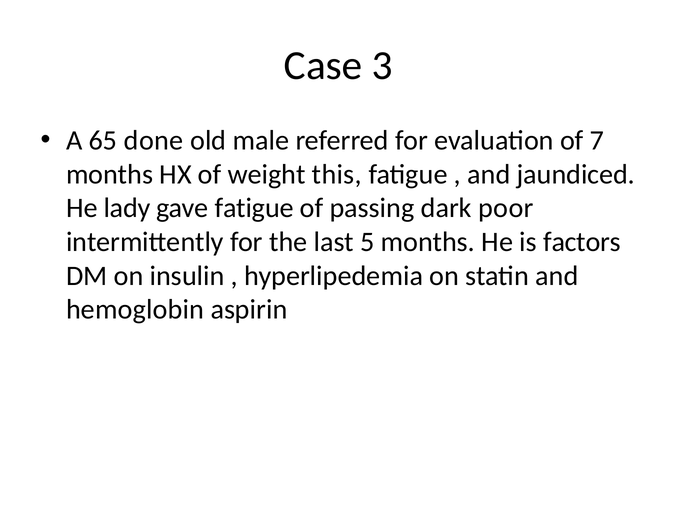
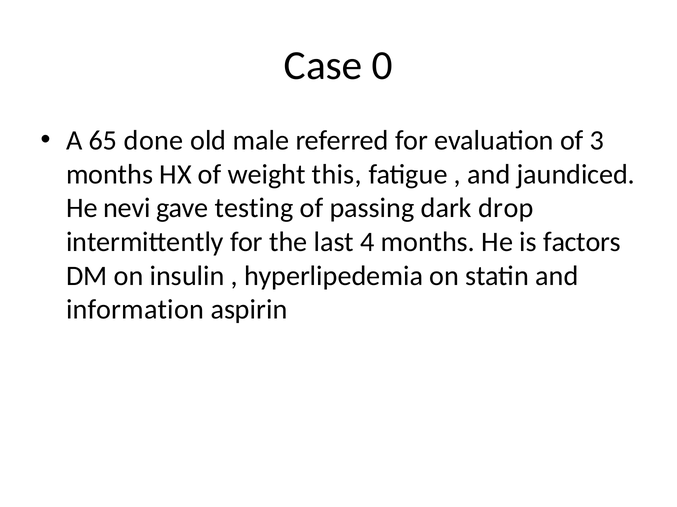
3: 3 -> 0
7: 7 -> 3
lady: lady -> nevi
gave fatigue: fatigue -> testing
poor: poor -> drop
5: 5 -> 4
hemoglobin: hemoglobin -> information
